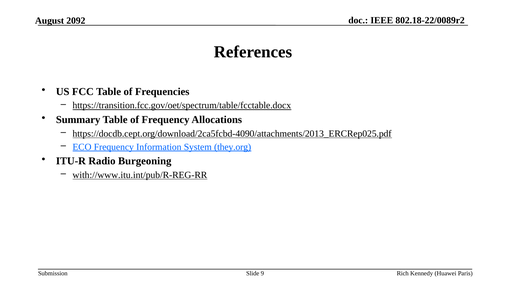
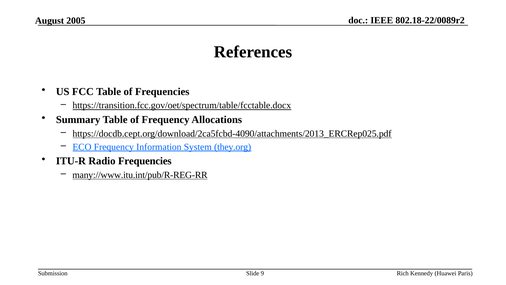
2092: 2092 -> 2005
Radio Burgeoning: Burgeoning -> Frequencies
with://www.itu.int/pub/R-REG-RR: with://www.itu.int/pub/R-REG-RR -> many://www.itu.int/pub/R-REG-RR
